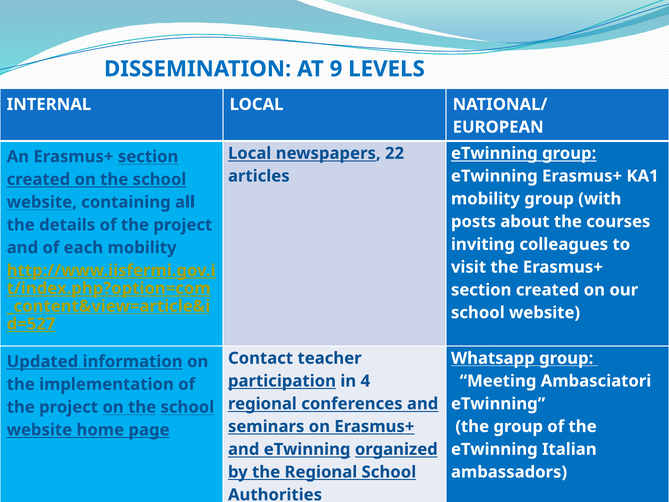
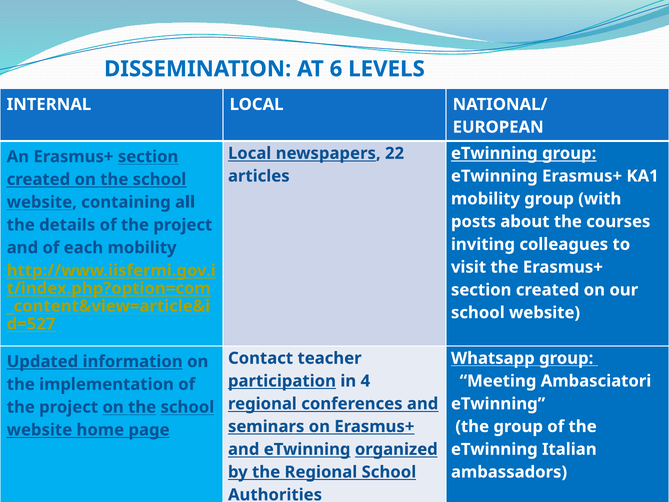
9: 9 -> 6
